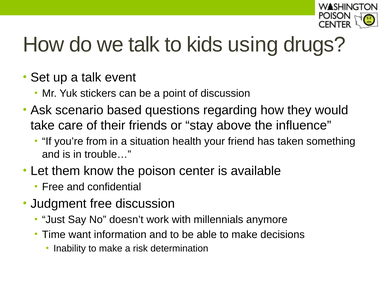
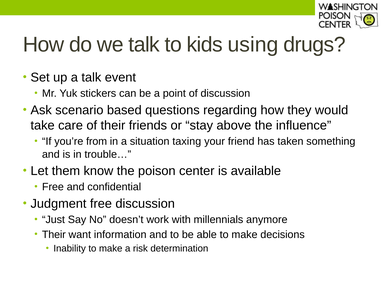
health: health -> taxing
Time at (54, 234): Time -> Their
